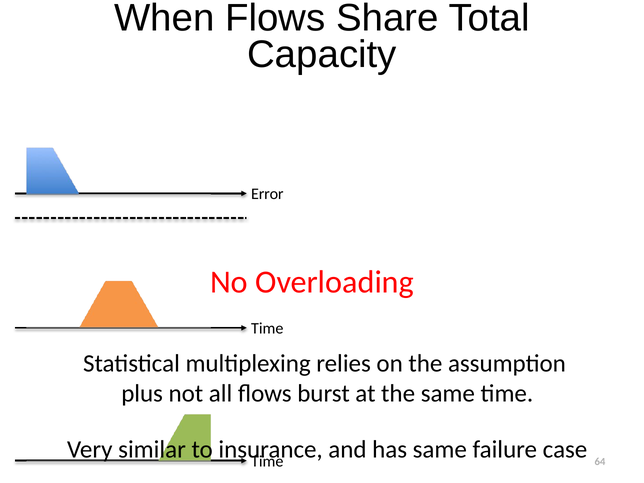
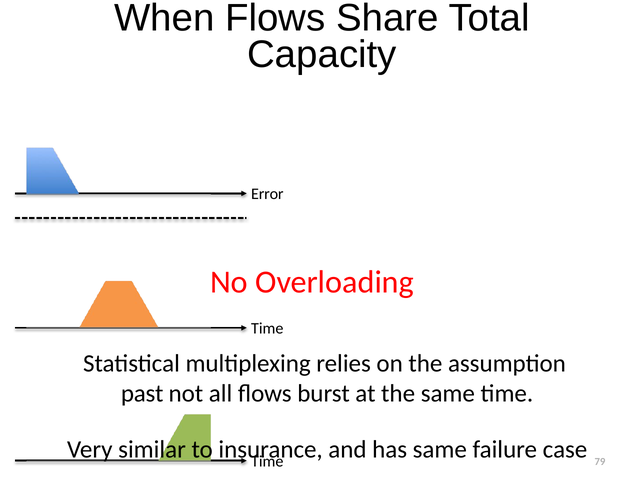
plus: plus -> past
64: 64 -> 79
